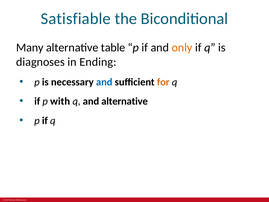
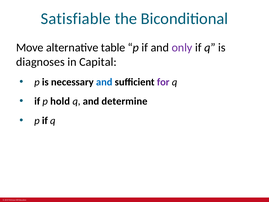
Many: Many -> Move
only colour: orange -> purple
Ending: Ending -> Capital
for colour: orange -> purple
with: with -> hold
and alternative: alternative -> determine
